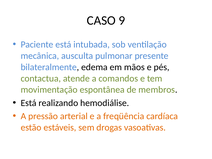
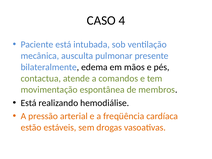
9: 9 -> 4
